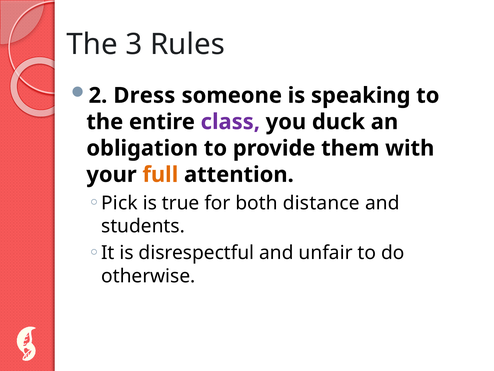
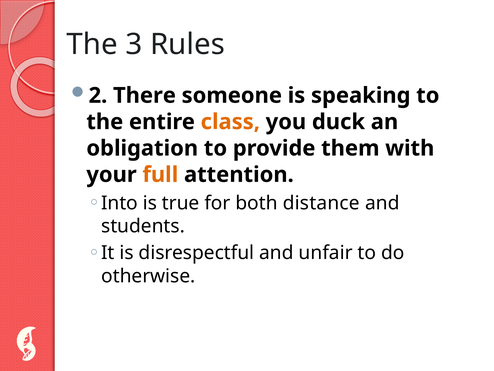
Dress: Dress -> There
class colour: purple -> orange
Pick: Pick -> Into
